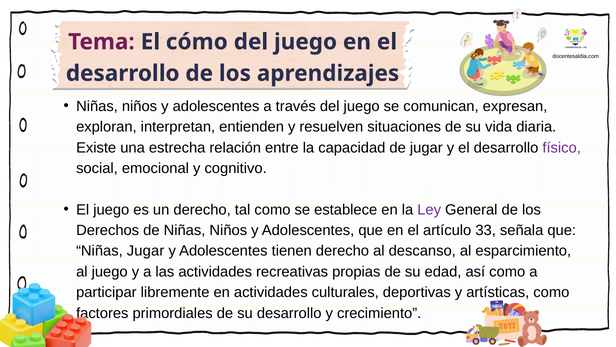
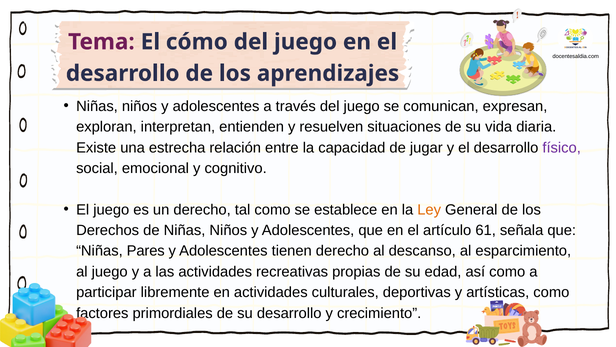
Ley colour: purple -> orange
33: 33 -> 61
Niñas Jugar: Jugar -> Pares
